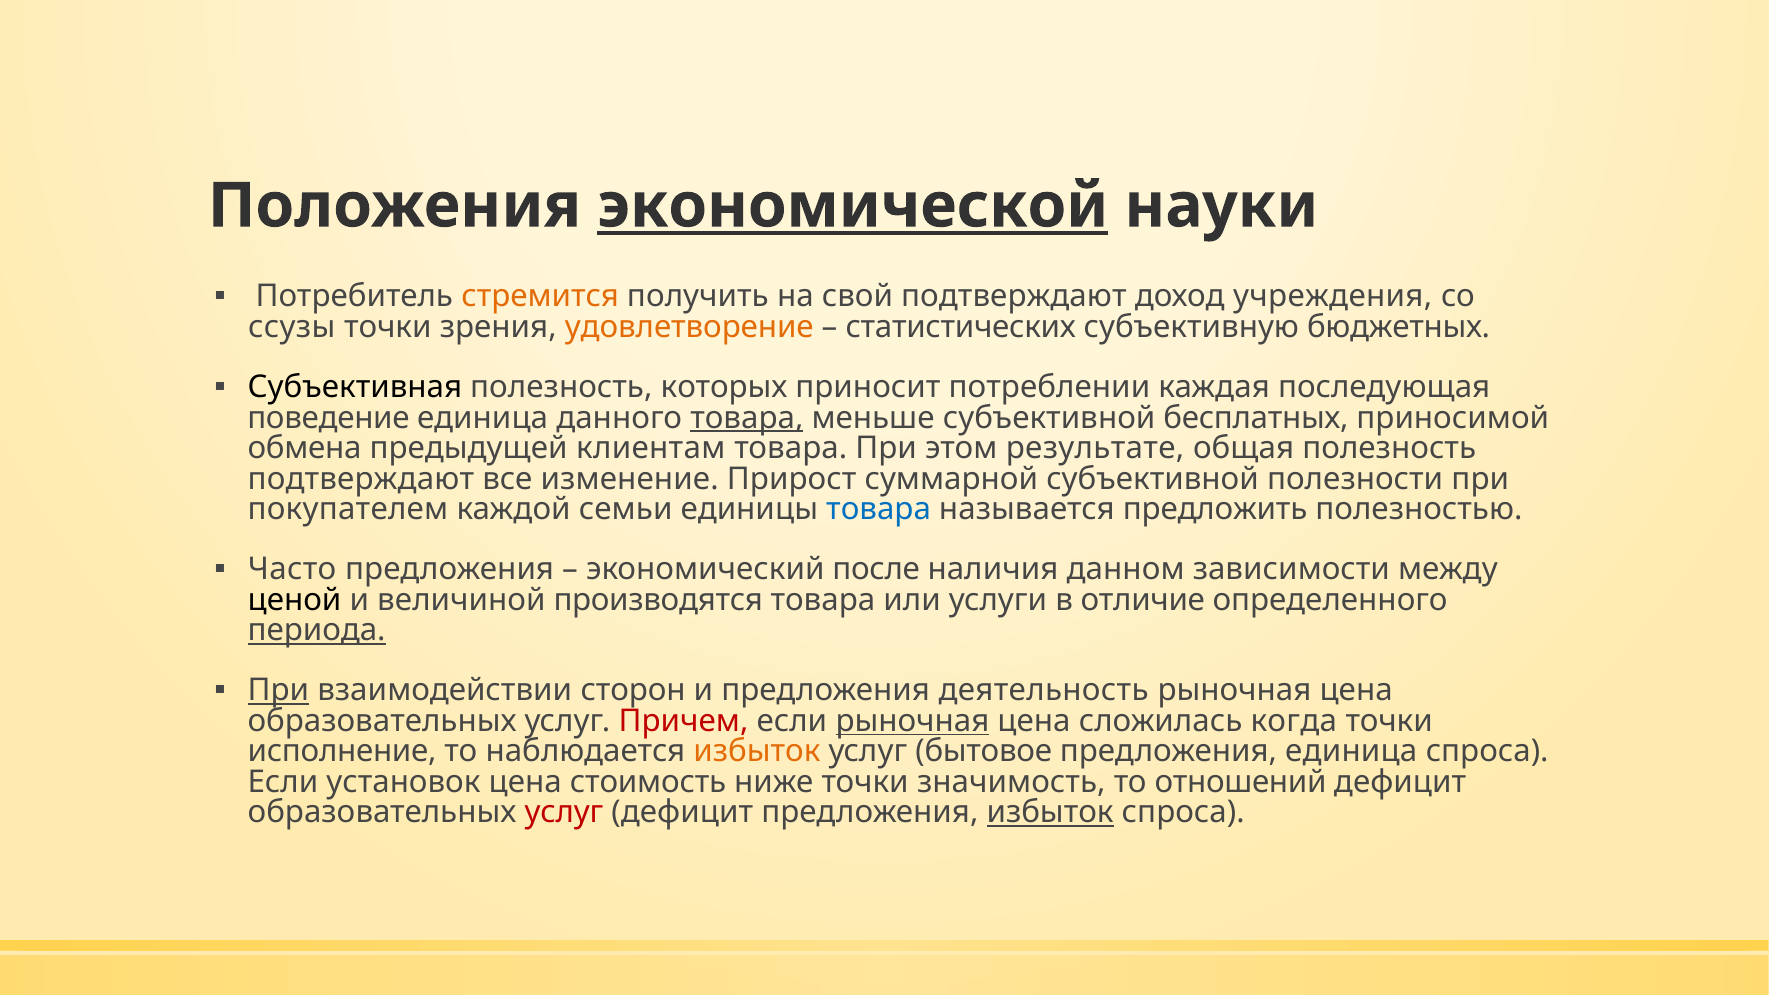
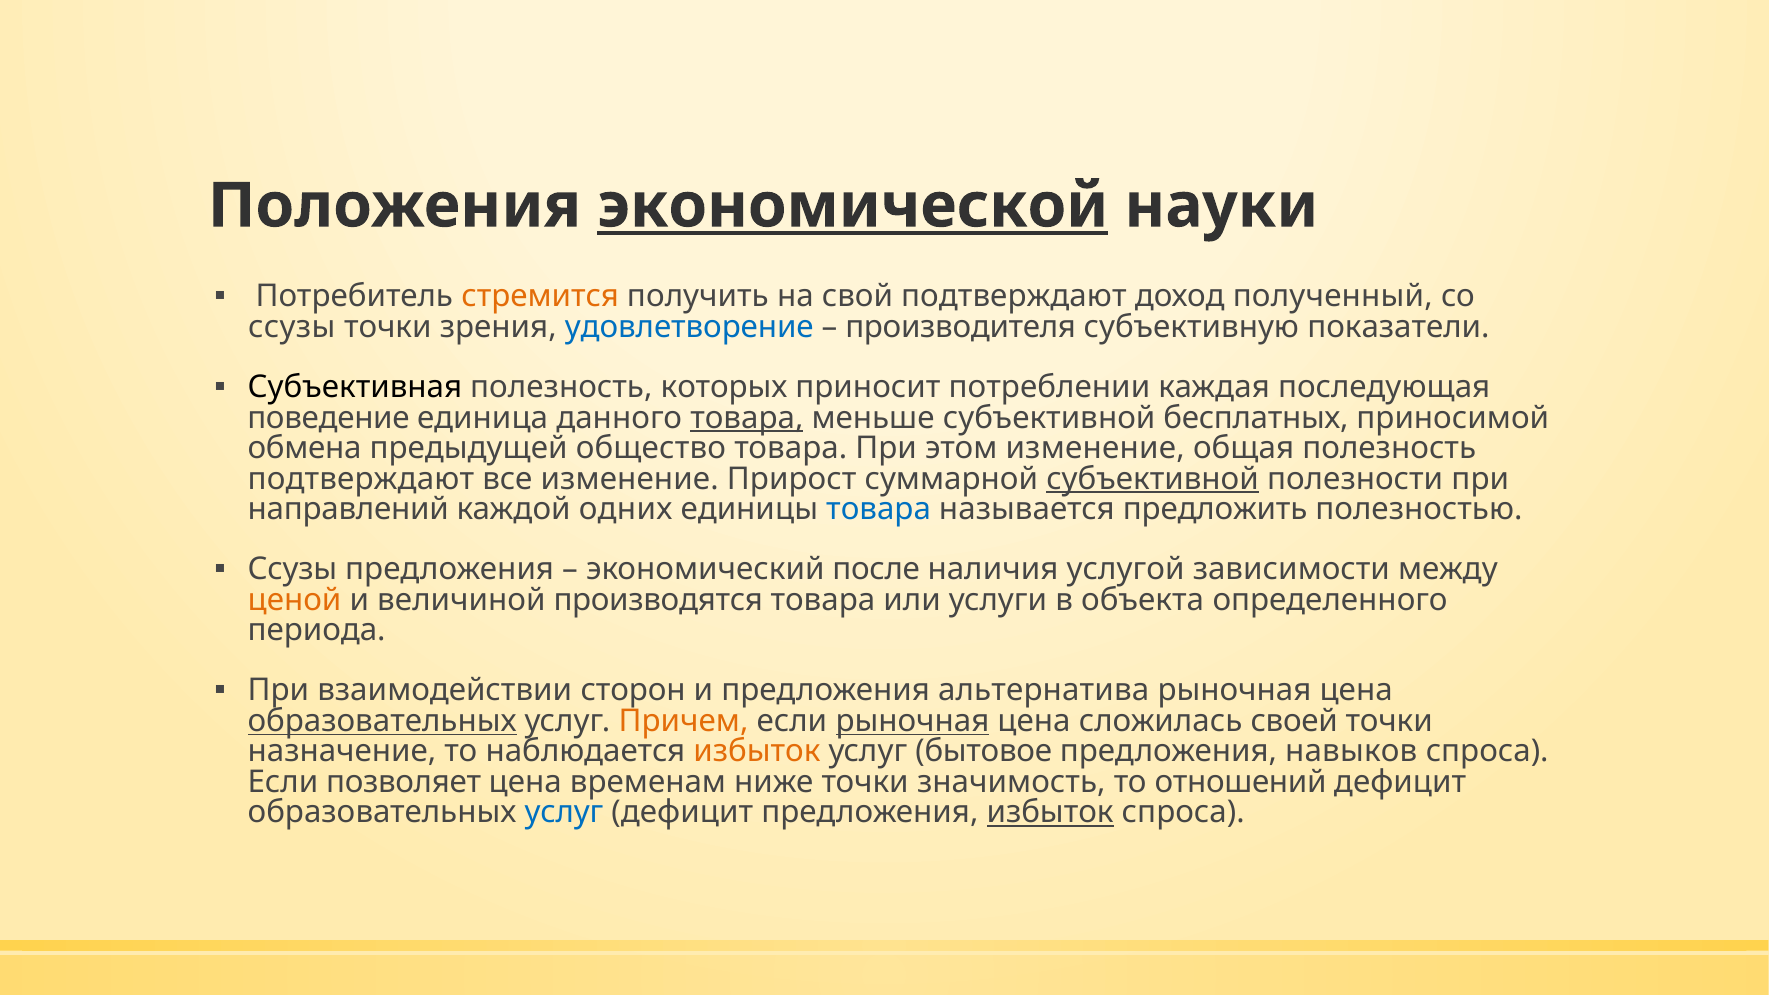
учреждения: учреждения -> полученный
удовлетворение colour: orange -> blue
статистических: статистических -> производителя
бюджетных: бюджетных -> показатели
клиентам: клиентам -> общество
этом результате: результате -> изменение
субъективной at (1153, 479) underline: none -> present
покупателем: покупателем -> направлений
семьи: семьи -> одних
Часто at (292, 569): Часто -> Ссузы
данном: данном -> услугой
ценой colour: black -> orange
отличие: отличие -> объекта
периода underline: present -> none
При at (278, 691) underline: present -> none
деятельность: деятельность -> альтернатива
образовательных at (382, 721) underline: none -> present
Причем colour: red -> orange
когда: когда -> своей
исполнение: исполнение -> назначение
предложения единица: единица -> навыков
установок: установок -> позволяет
стоимость: стоимость -> временам
услуг at (564, 812) colour: red -> blue
